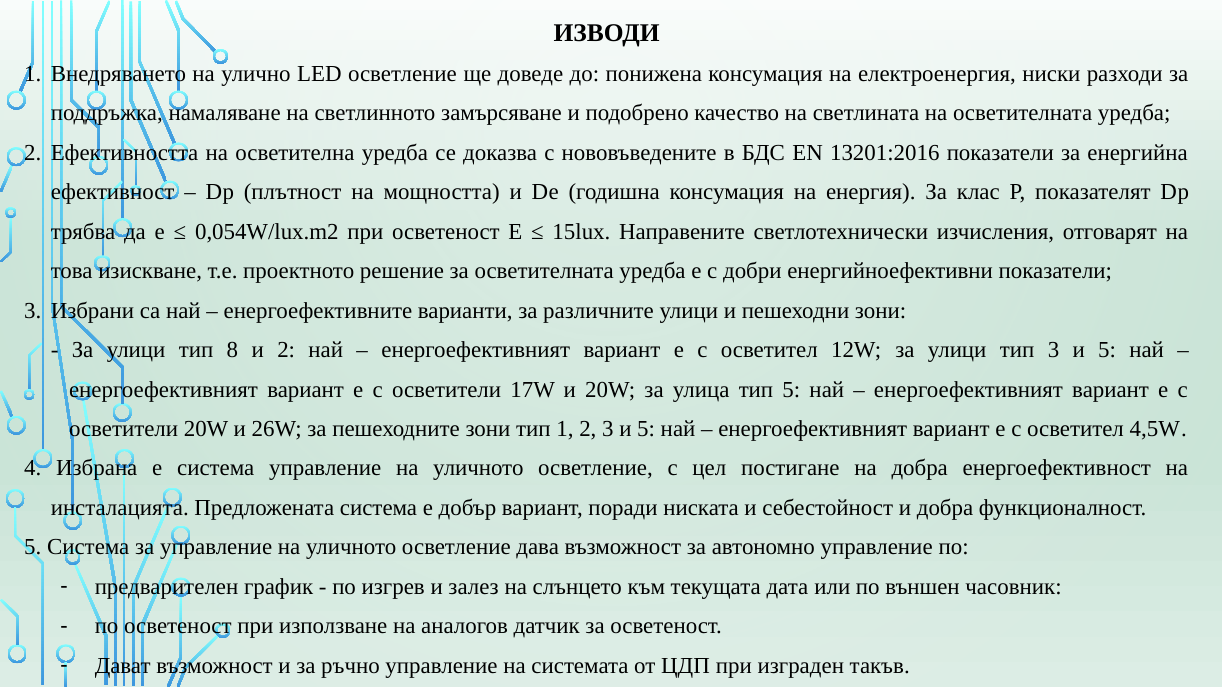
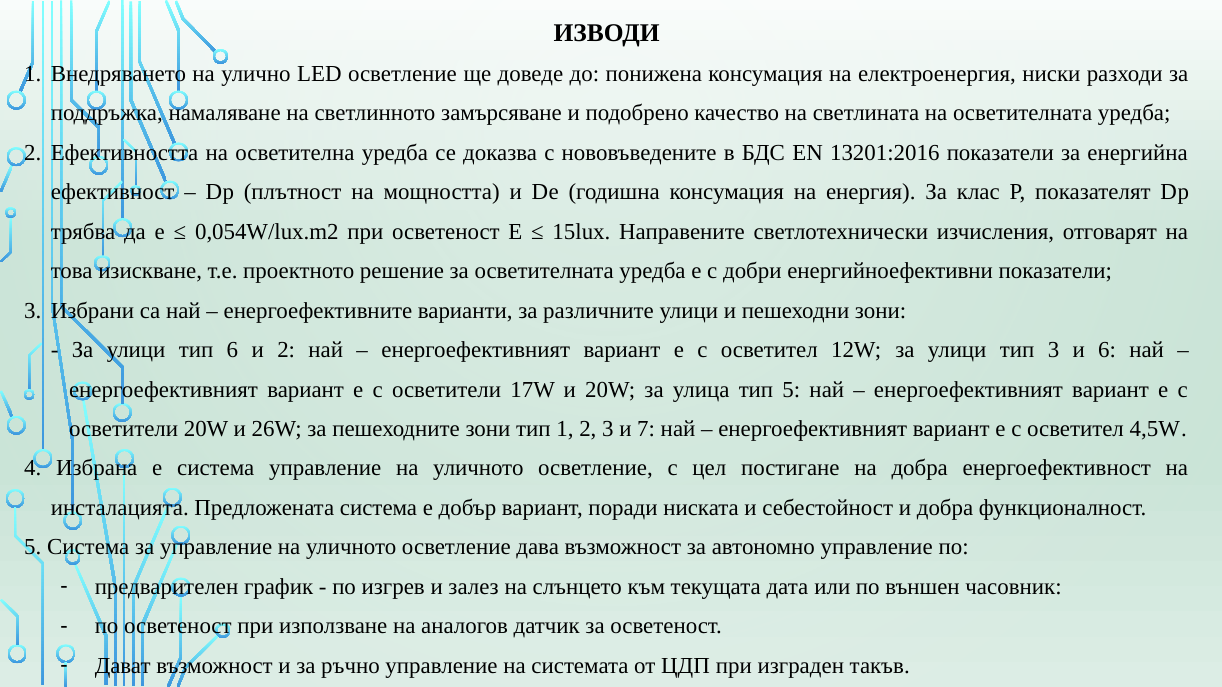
тип 8: 8 -> 6
тип 3 и 5: 5 -> 6
2 3 и 5: 5 -> 7
